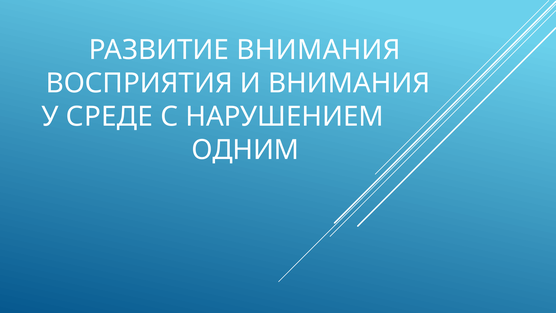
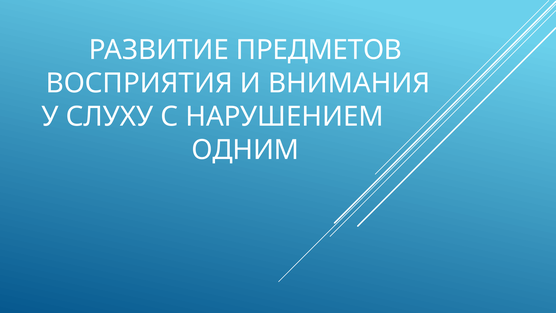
РАЗВИТИЕ ВНИМАНИЯ: ВНИМАНИЯ -> ПРЕДМЕТОВ
СРЕДЕ: СРЕДЕ -> СЛУХУ
